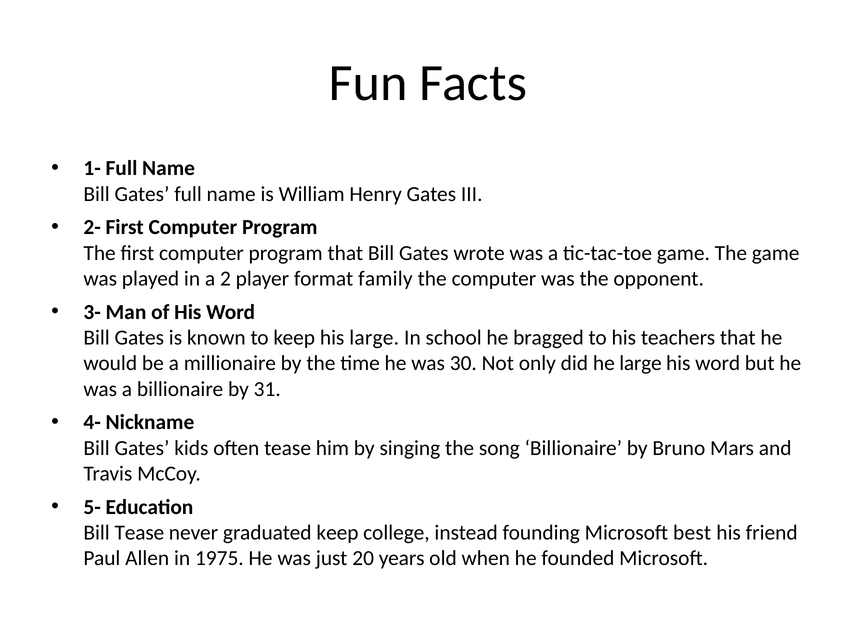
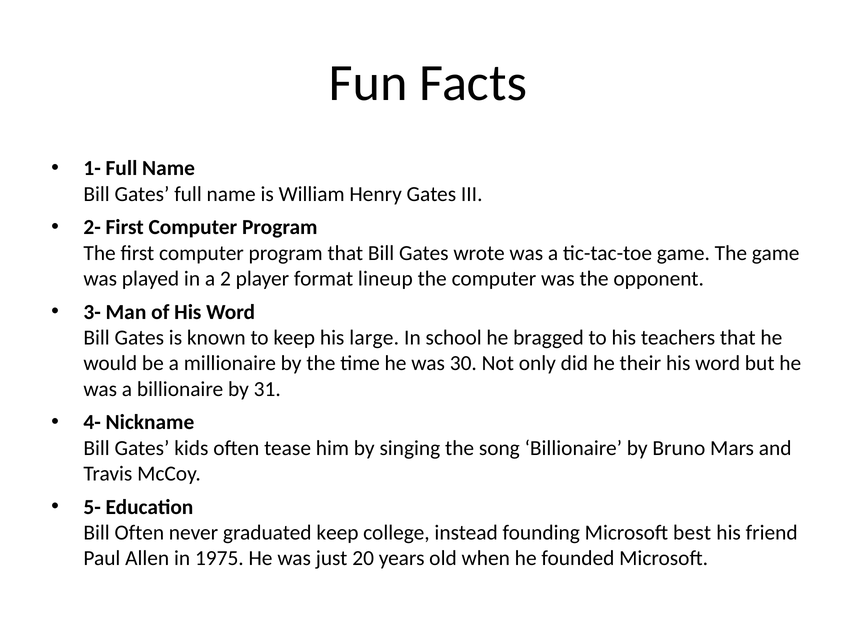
family: family -> lineup
he large: large -> their
Bill Tease: Tease -> Often
